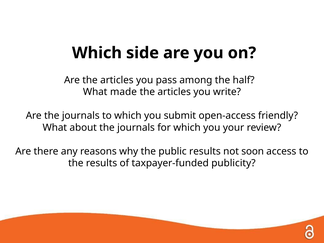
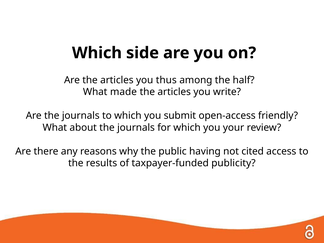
pass: pass -> thus
public results: results -> having
soon: soon -> cited
